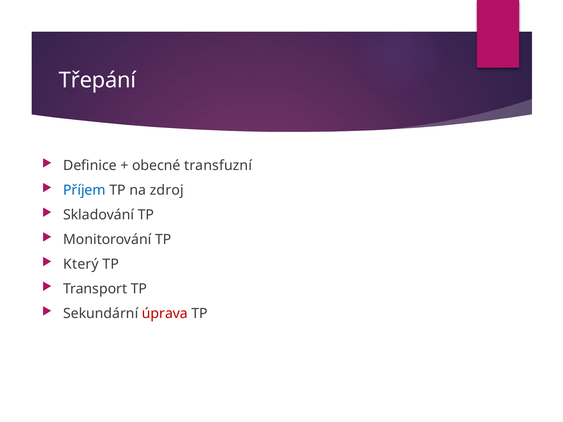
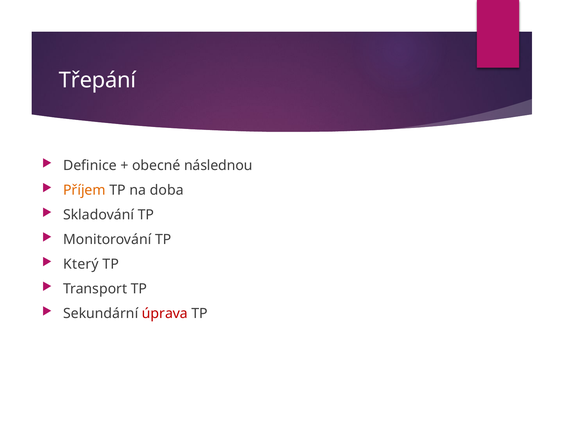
transfuzní: transfuzní -> následnou
Příjem colour: blue -> orange
zdroj: zdroj -> doba
